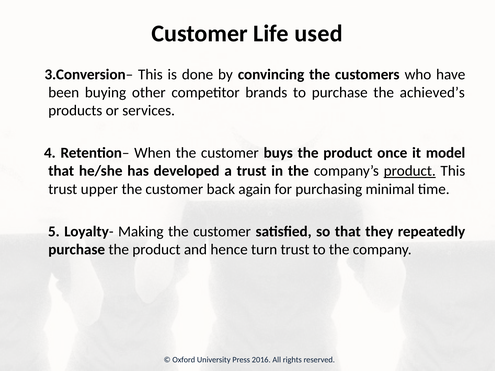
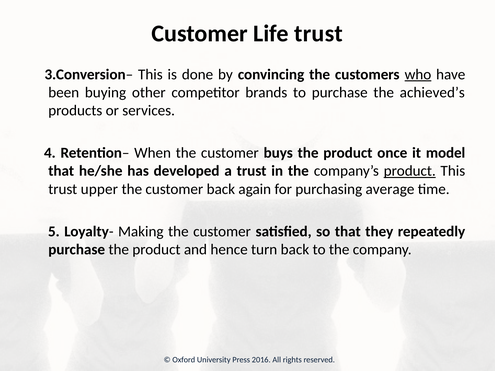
Life used: used -> trust
who underline: none -> present
minimal: minimal -> average
turn trust: trust -> back
